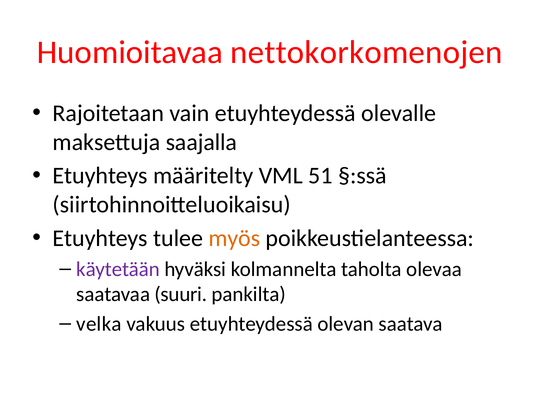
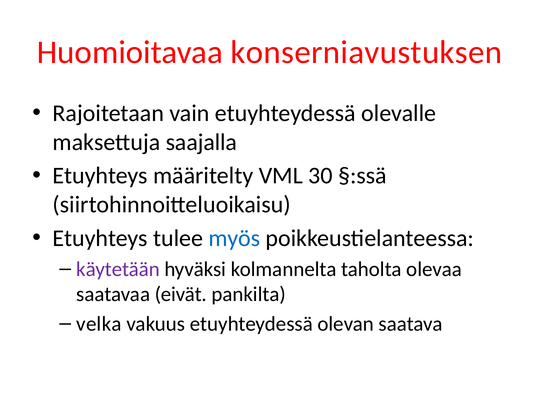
nettokorkomenojen: nettokorkomenojen -> konserniavustuksen
51: 51 -> 30
myös colour: orange -> blue
suuri: suuri -> eivät
